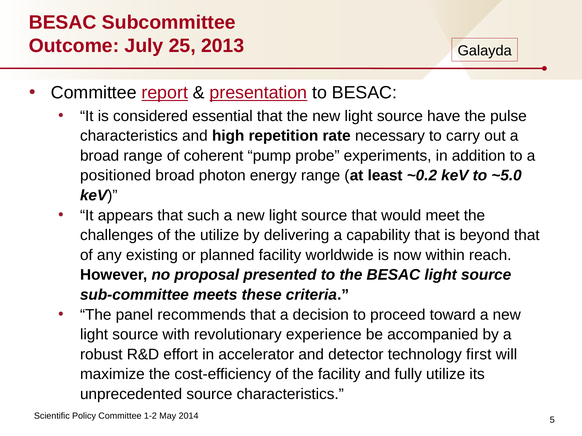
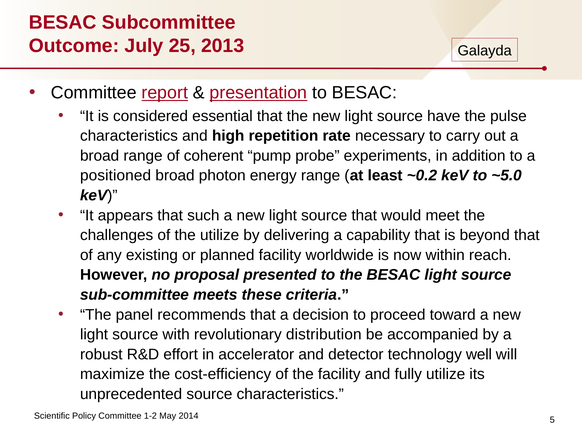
experience: experience -> distribution
first: first -> well
